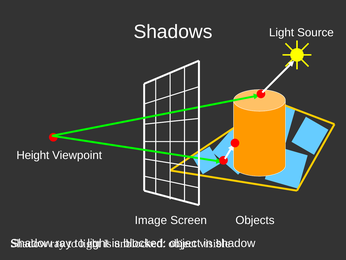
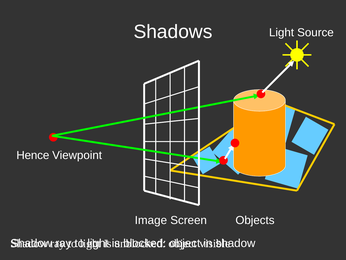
Height: Height -> Hence
